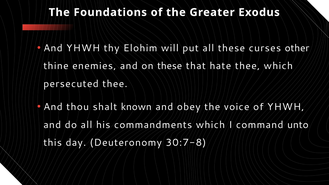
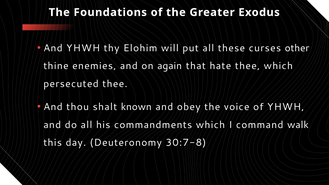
on these: these -> again
unto: unto -> walk
